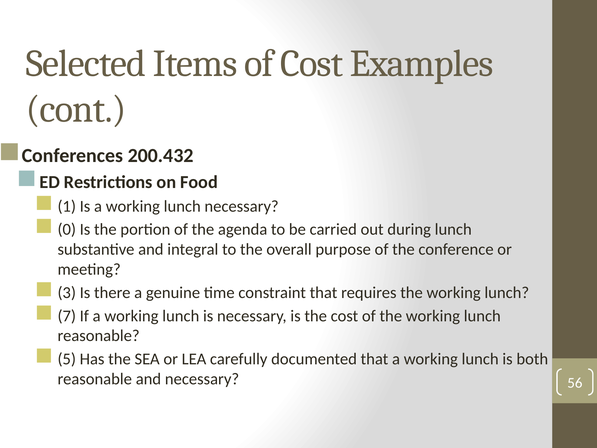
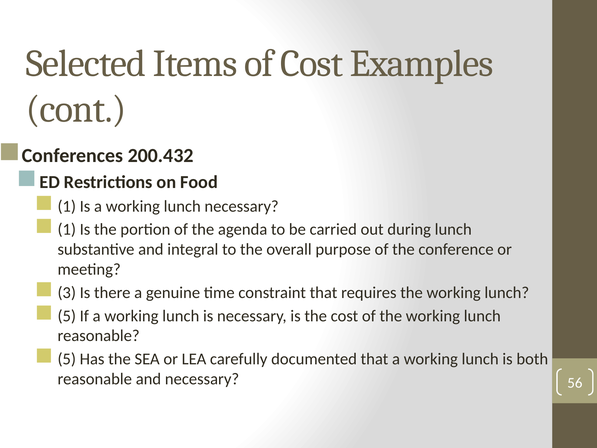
0 at (67, 229): 0 -> 1
7 at (67, 316): 7 -> 5
